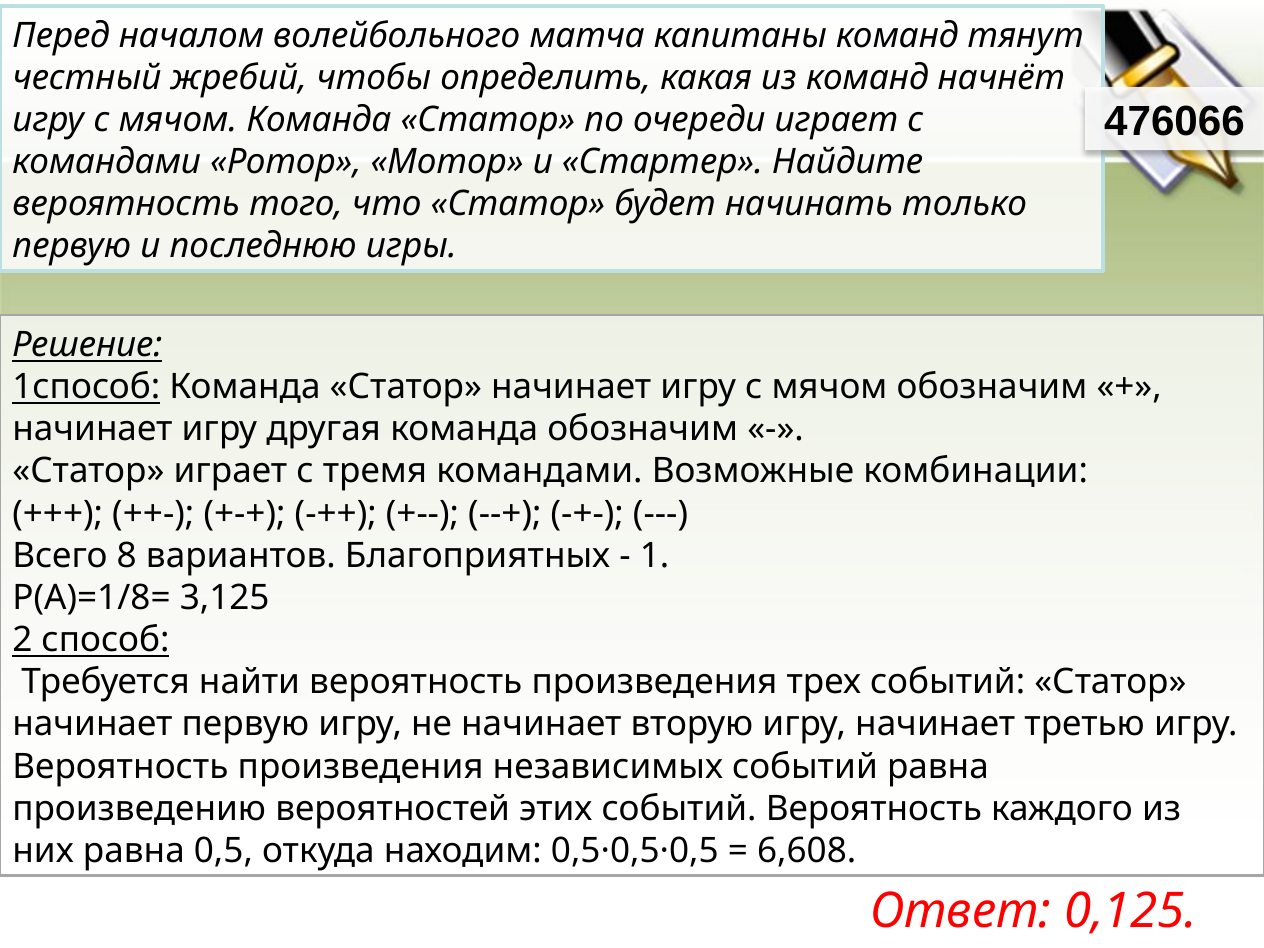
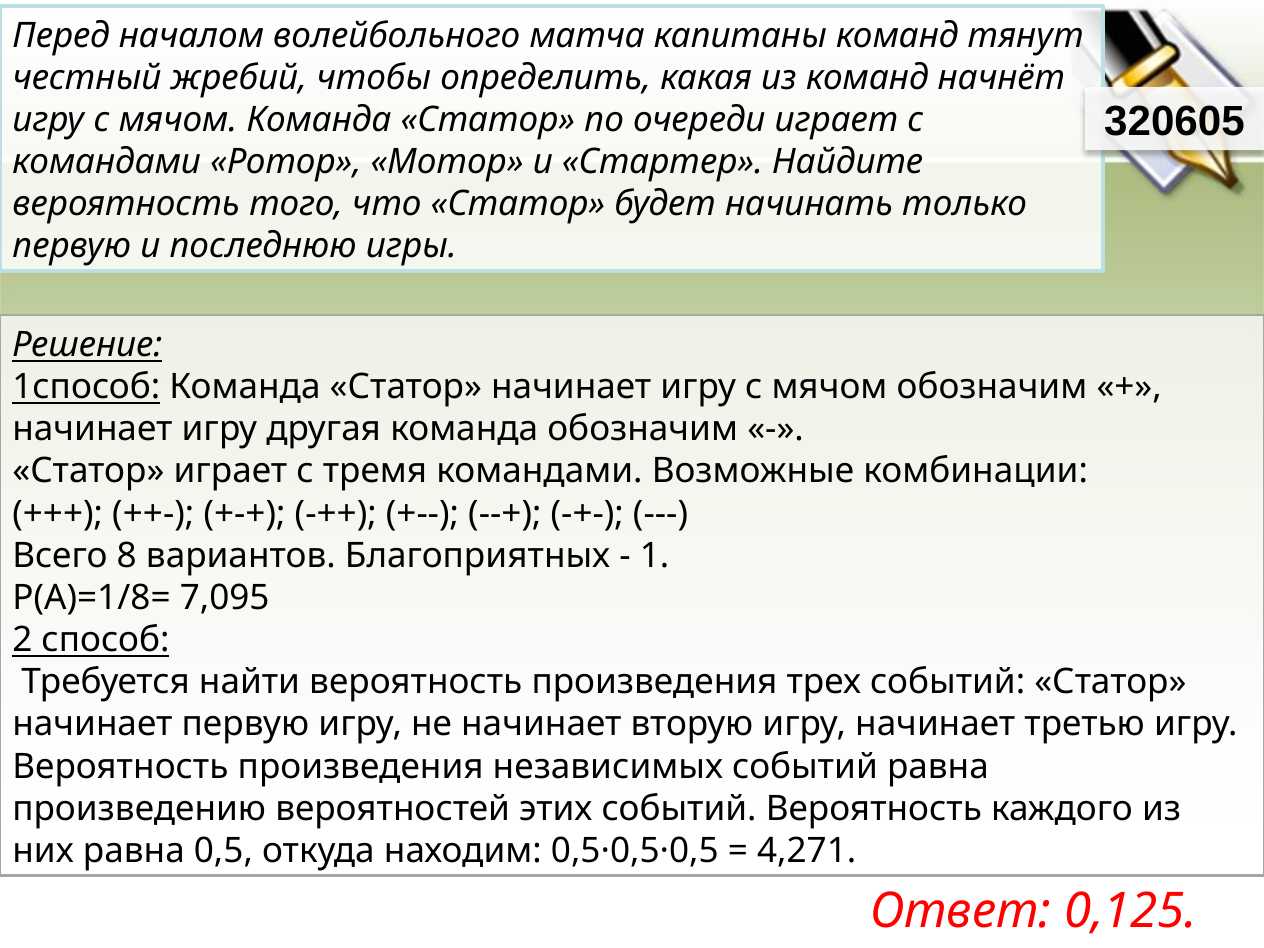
476066: 476066 -> 320605
3,125: 3,125 -> 7,095
6,608: 6,608 -> 4,271
